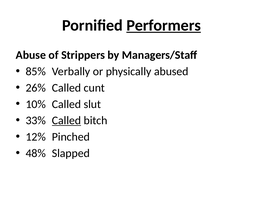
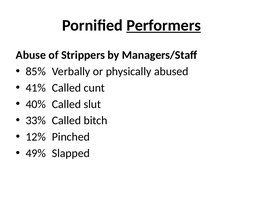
26%: 26% -> 41%
10%: 10% -> 40%
Called at (67, 121) underline: present -> none
48%: 48% -> 49%
